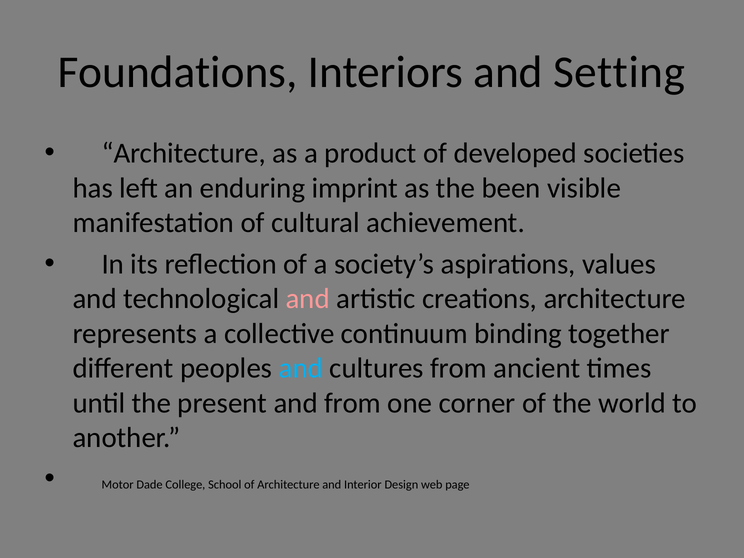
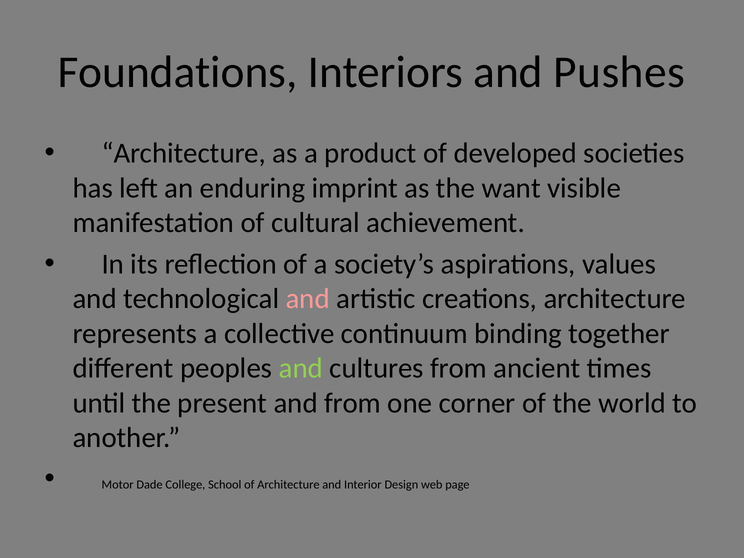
Setting: Setting -> Pushes
been: been -> want
and at (301, 368) colour: light blue -> light green
